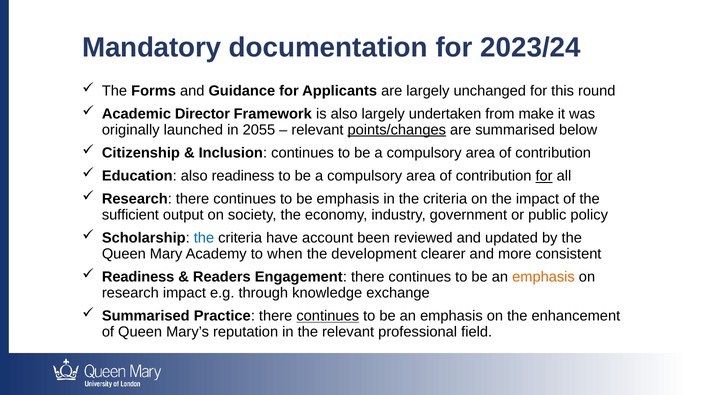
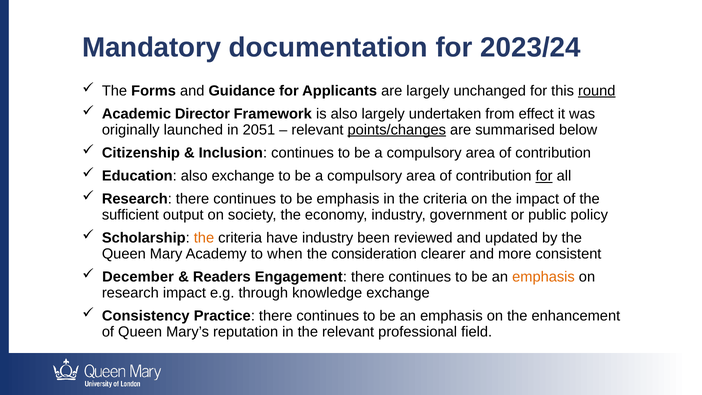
round underline: none -> present
make: make -> effect
2055: 2055 -> 2051
also readiness: readiness -> exchange
the at (204, 238) colour: blue -> orange
have account: account -> industry
development: development -> consideration
Readiness at (138, 277): Readiness -> December
Summarised at (146, 316): Summarised -> Consistency
continues at (328, 316) underline: present -> none
